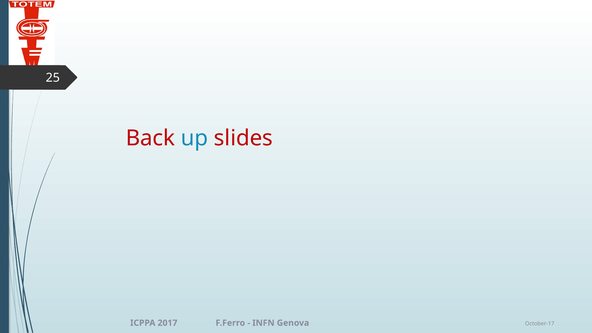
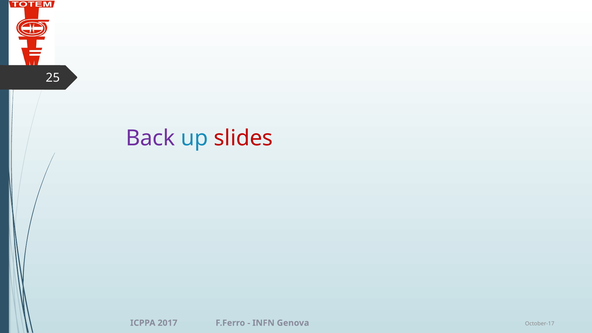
Back colour: red -> purple
